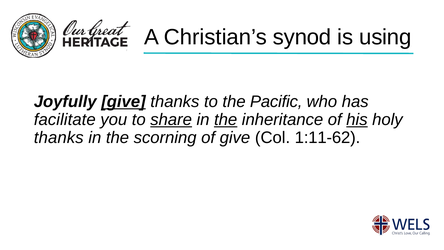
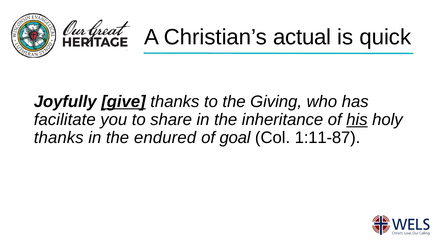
synod: synod -> actual
using: using -> quick
Pacific: Pacific -> Giving
share underline: present -> none
the at (226, 120) underline: present -> none
scorning: scorning -> endured
of give: give -> goal
1:11-62: 1:11-62 -> 1:11-87
